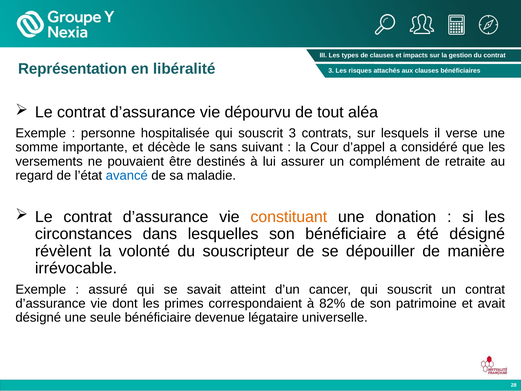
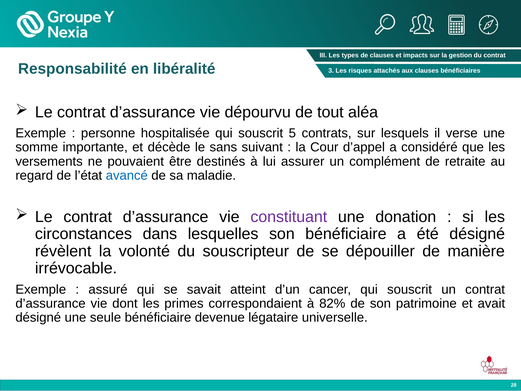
Représentation: Représentation -> Responsabilité
souscrit 3: 3 -> 5
constituant colour: orange -> purple
